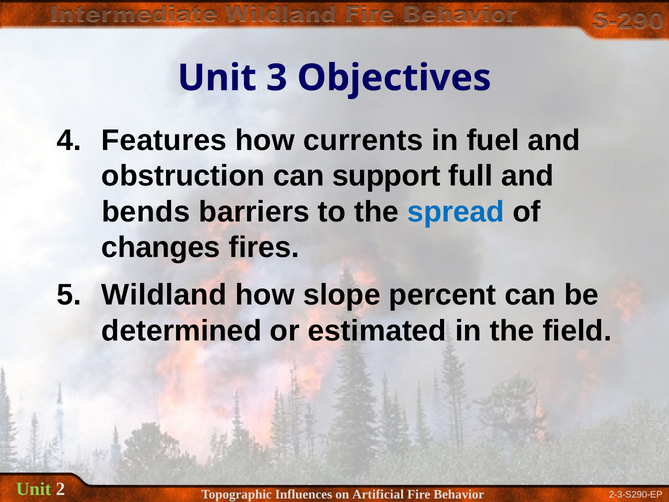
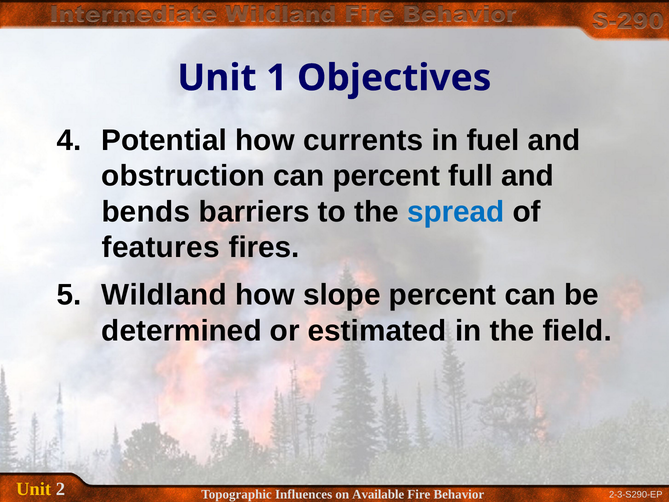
3: 3 -> 1
Features: Features -> Potential
can support: support -> percent
changes: changes -> features
Unit at (34, 489) colour: light green -> yellow
Artificial: Artificial -> Available
